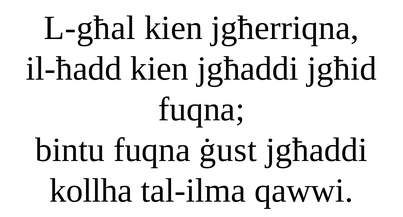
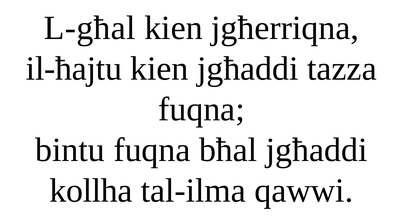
il-ħadd: il-ħadd -> il-ħajtu
jgħid: jgħid -> tazza
ġust: ġust -> bħal
